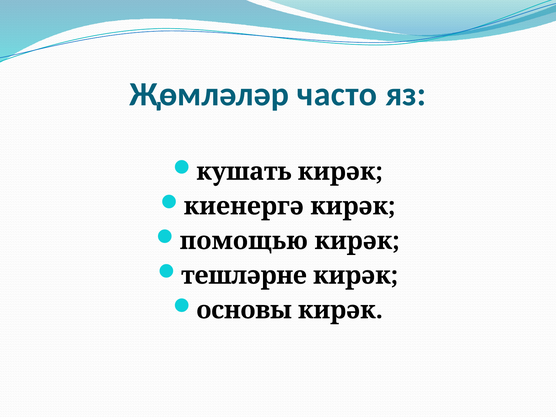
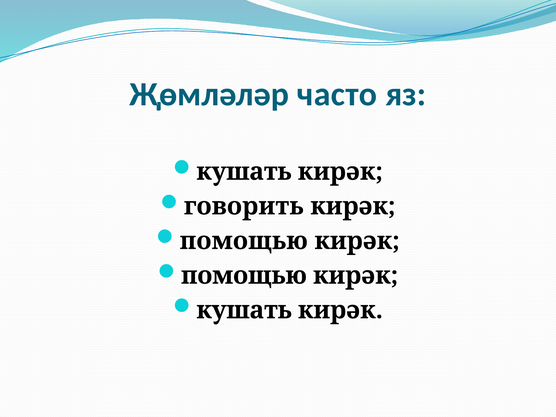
киенергә: киенергә -> говорить
тешләрне at (244, 276): тешләрне -> помощью
основы at (244, 310): основы -> кушать
